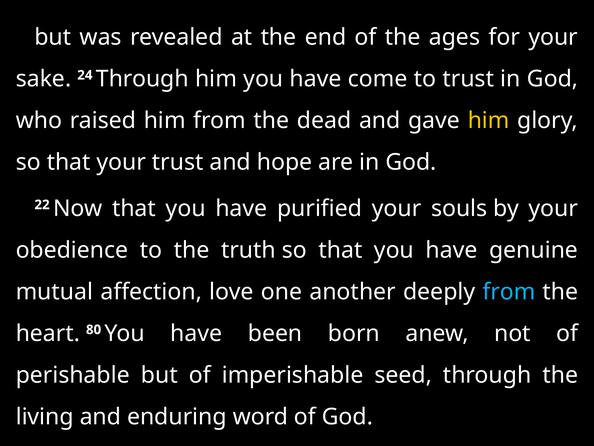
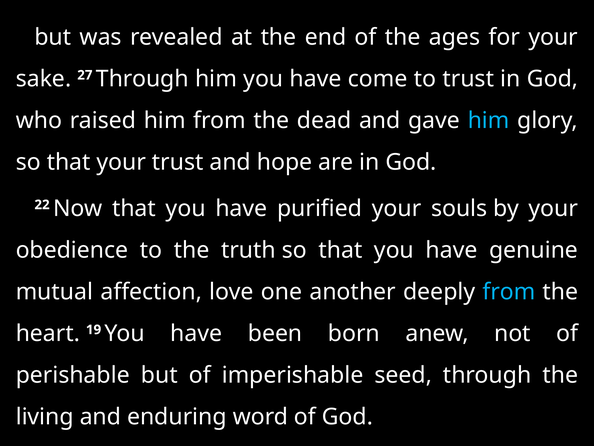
24: 24 -> 27
him at (489, 120) colour: yellow -> light blue
80: 80 -> 19
